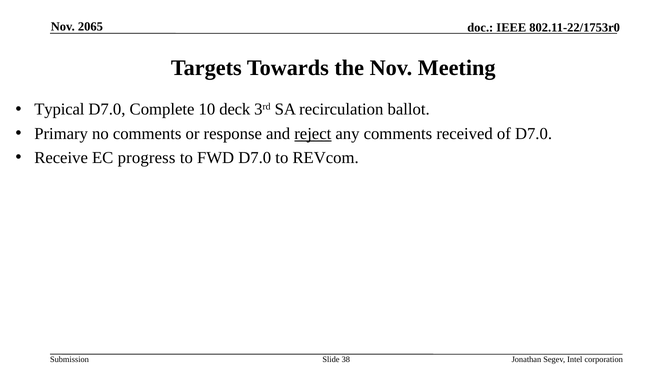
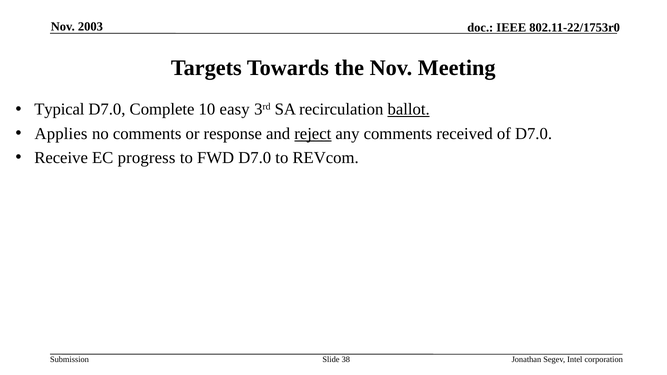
2065: 2065 -> 2003
deck: deck -> easy
ballot underline: none -> present
Primary: Primary -> Applies
